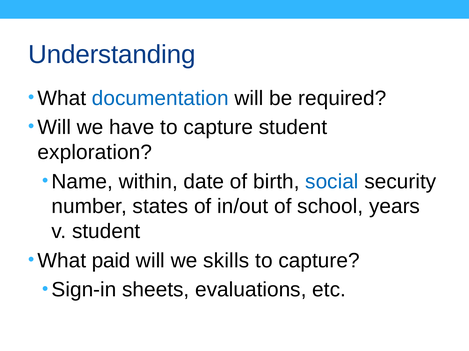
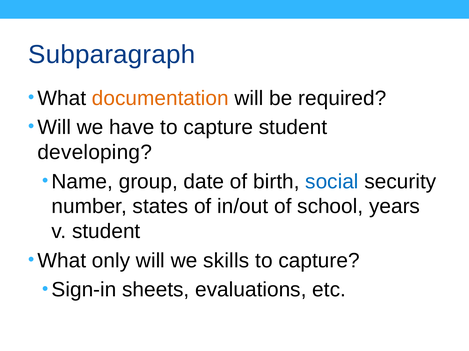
Understanding: Understanding -> Subparagraph
documentation colour: blue -> orange
exploration: exploration -> developing
within: within -> group
paid: paid -> only
